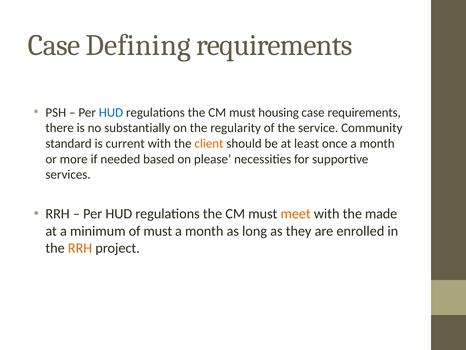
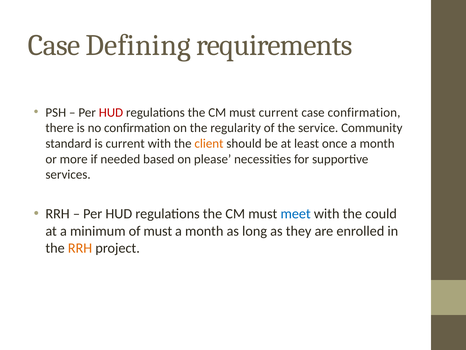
HUD at (111, 112) colour: blue -> red
must housing: housing -> current
case requirements: requirements -> confirmation
no substantially: substantially -> confirmation
meet colour: orange -> blue
made: made -> could
